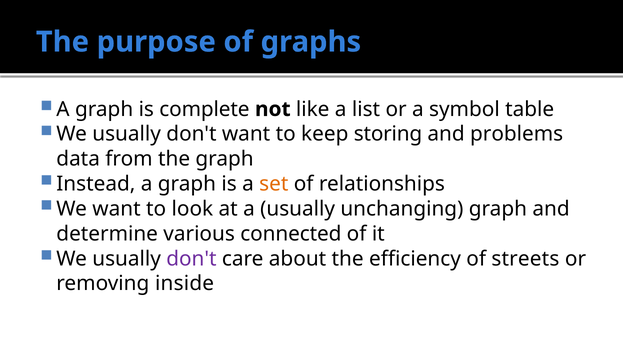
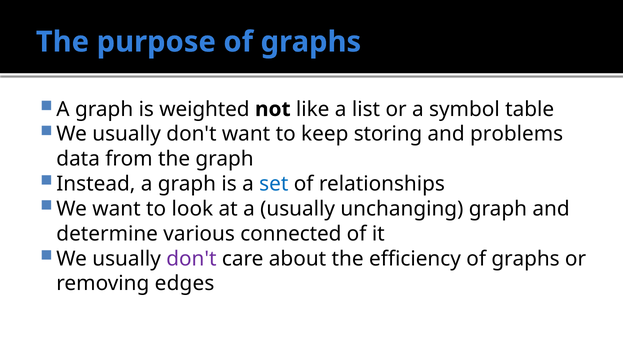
complete: complete -> weighted
set colour: orange -> blue
efficiency of streets: streets -> graphs
inside: inside -> edges
